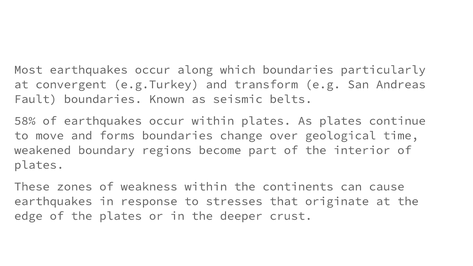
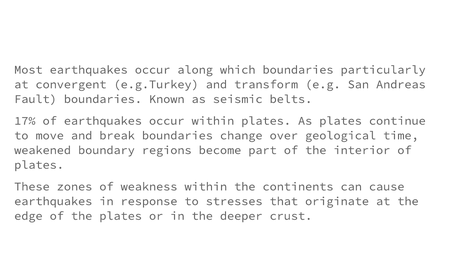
58%: 58% -> 17%
forms: forms -> break
